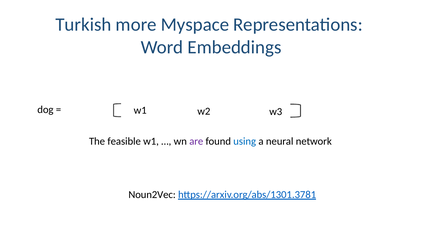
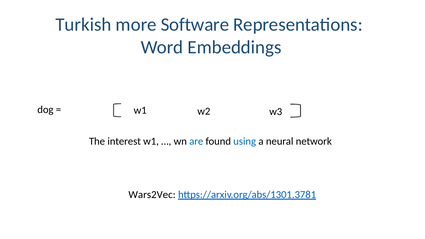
Myspace: Myspace -> Software
feasible: feasible -> interest
are colour: purple -> blue
Noun2Vec: Noun2Vec -> Wars2Vec
